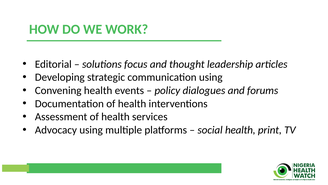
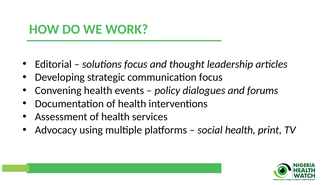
communication using: using -> focus
